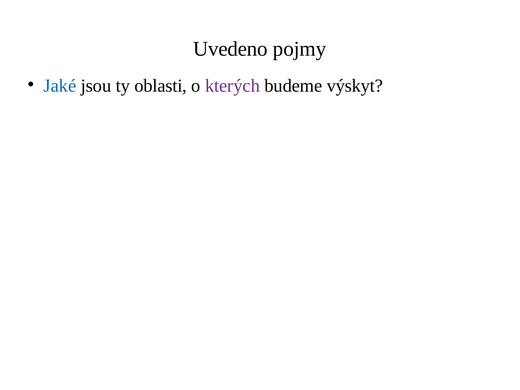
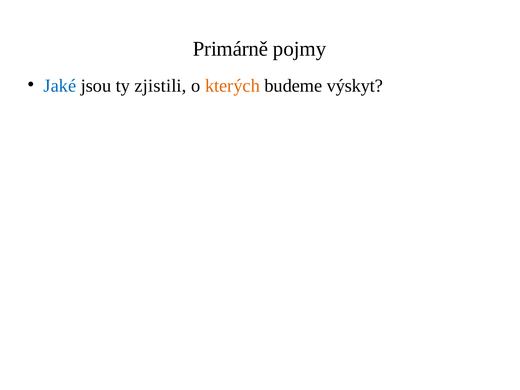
Uvedeno: Uvedeno -> Primárně
oblasti: oblasti -> zjistili
kterých colour: purple -> orange
